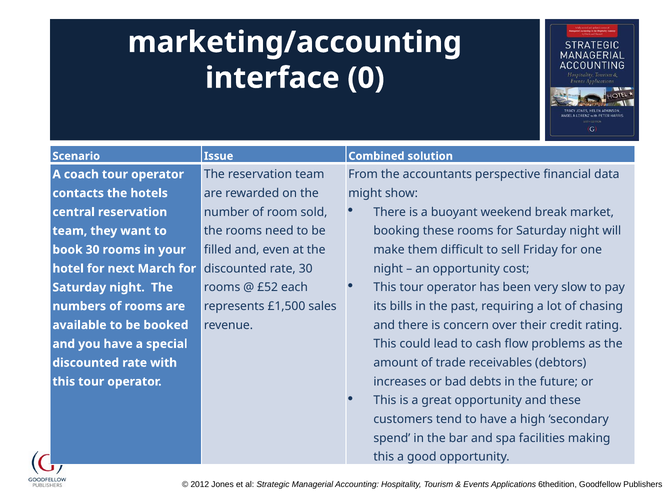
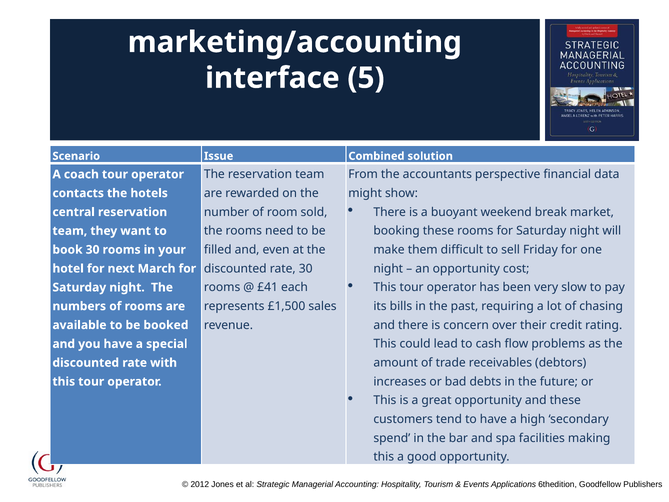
0: 0 -> 5
£52: £52 -> £41
